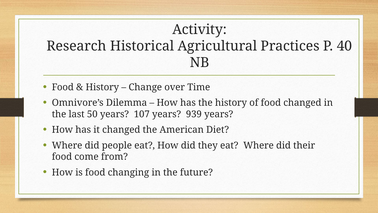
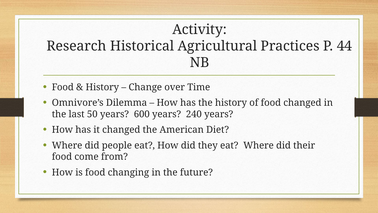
40: 40 -> 44
107: 107 -> 600
939: 939 -> 240
